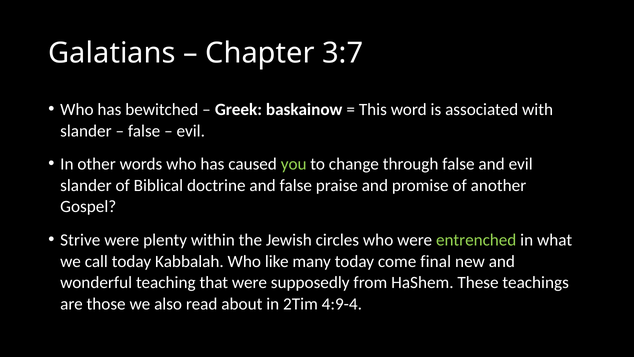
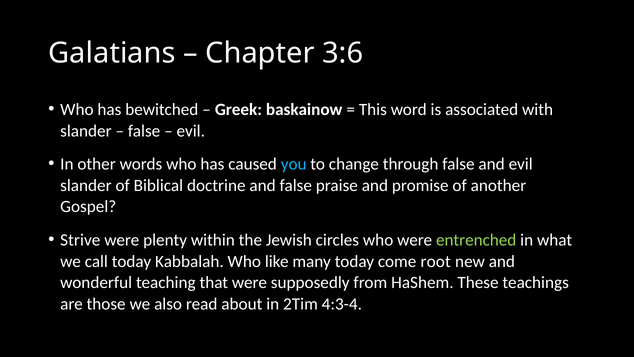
3:7: 3:7 -> 3:6
you colour: light green -> light blue
final: final -> root
4:9-4: 4:9-4 -> 4:3-4
